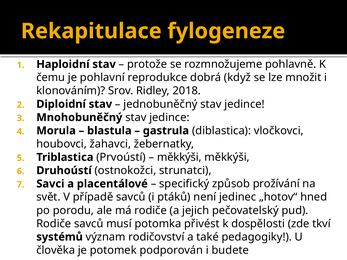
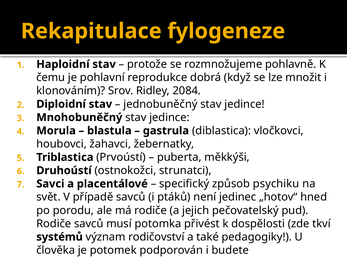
2018: 2018 -> 2084
měkkýši at (179, 157): měkkýši -> puberta
prožívání: prožívání -> psychiku
